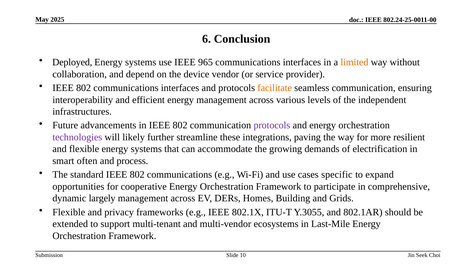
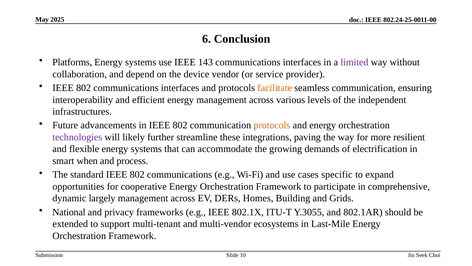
Deployed: Deployed -> Platforms
965: 965 -> 143
limited colour: orange -> purple
protocols at (272, 125) colour: purple -> orange
often: often -> when
Flexible at (69, 212): Flexible -> National
